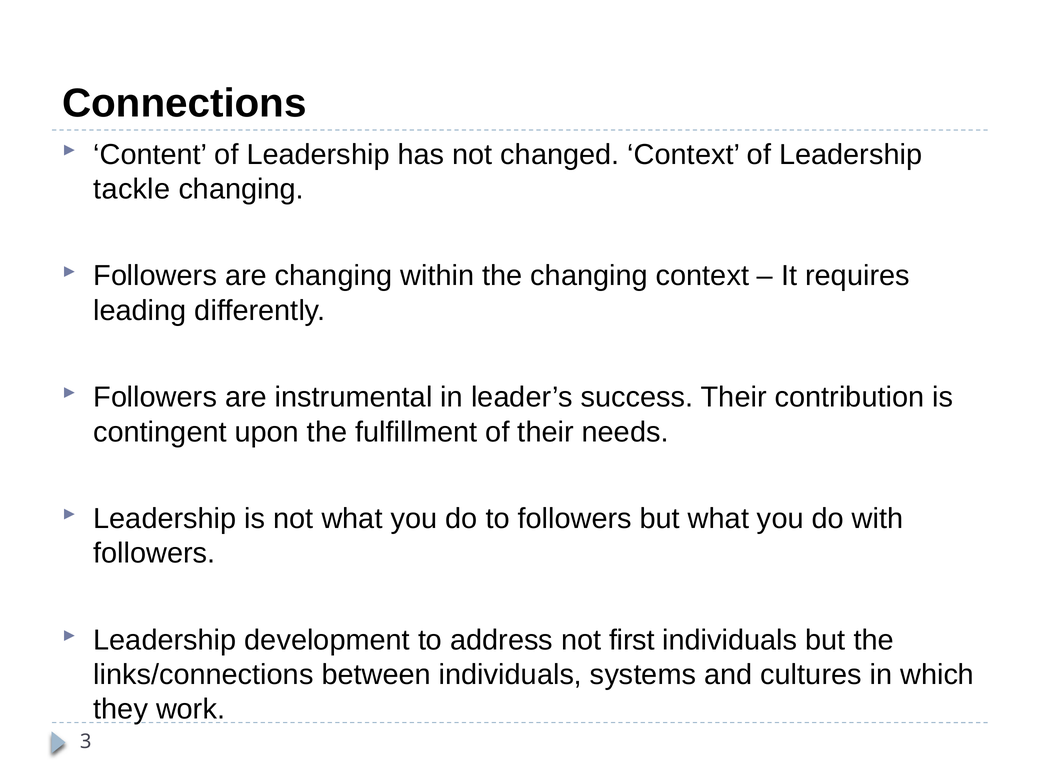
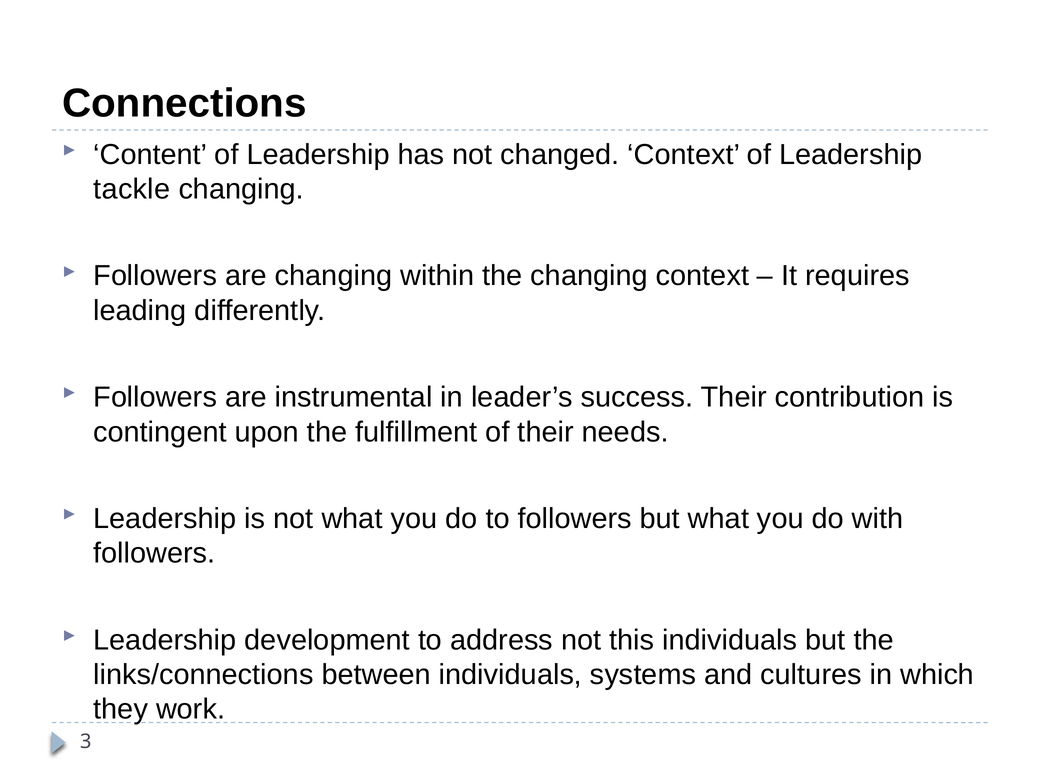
first: first -> this
